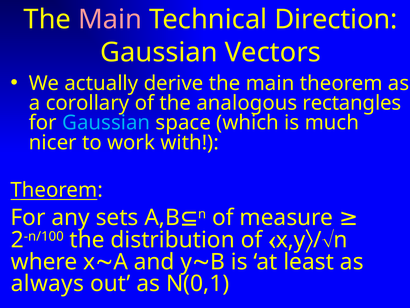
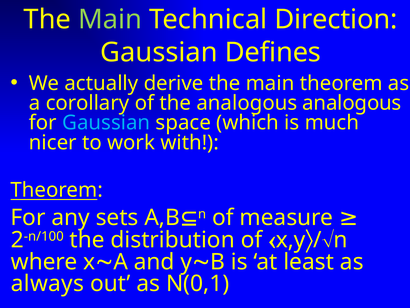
Main at (110, 19) colour: pink -> light green
Vectors: Vectors -> Defines
analogous rectangles: rectangles -> analogous
